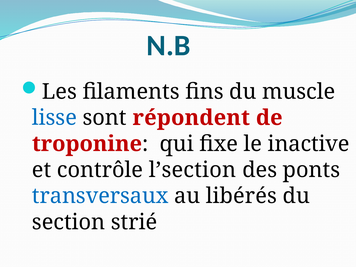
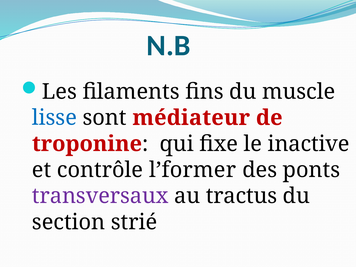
répondent: répondent -> médiateur
l’section: l’section -> l’former
transversaux colour: blue -> purple
libérés: libérés -> tractus
